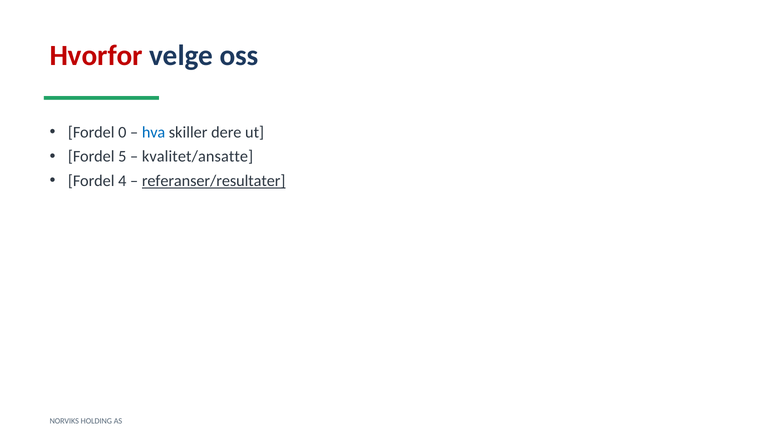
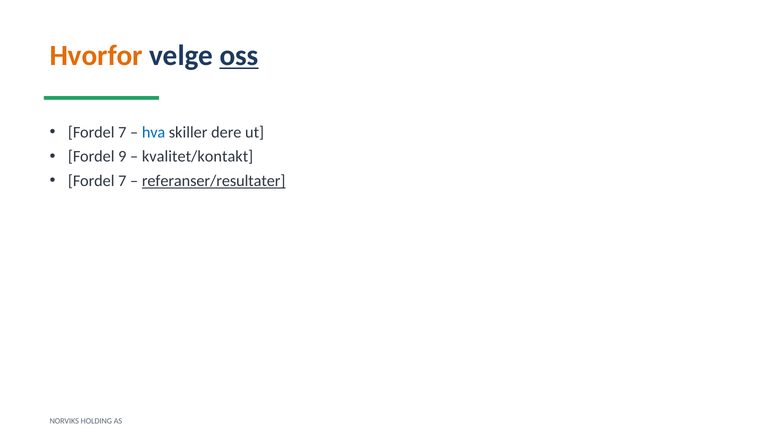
Hvorfor colour: red -> orange
oss underline: none -> present
0 at (122, 132): 0 -> 7
5: 5 -> 9
kvalitet/ansatte: kvalitet/ansatte -> kvalitet/kontakt
4 at (122, 181): 4 -> 7
